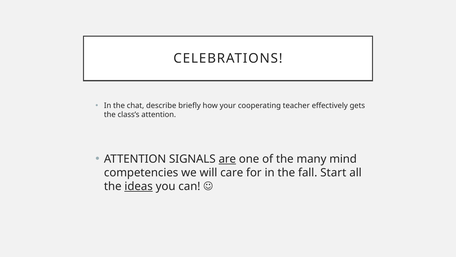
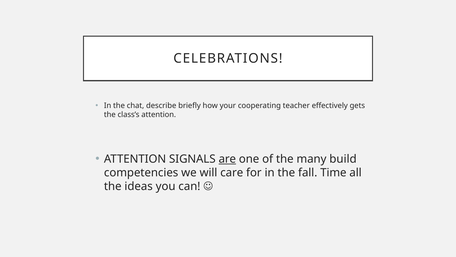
mind: mind -> build
Start: Start -> Time
ideas underline: present -> none
